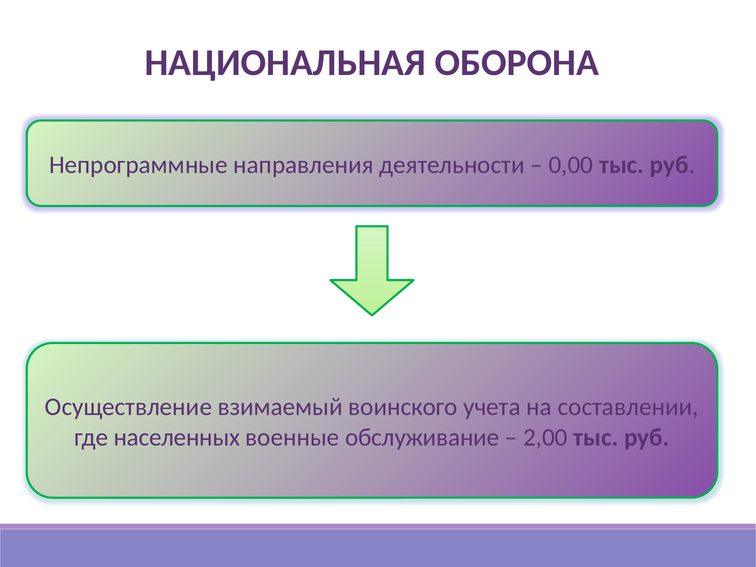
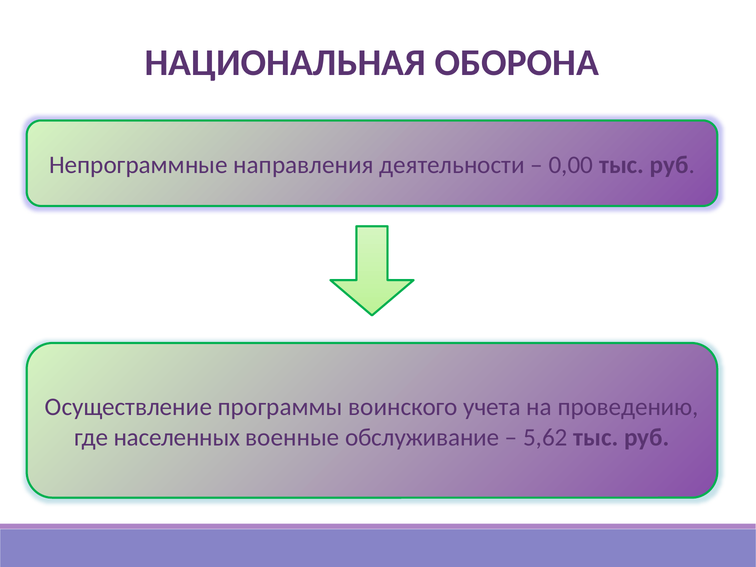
взимаемый: взимаемый -> программы
составлении: составлении -> проведению
2,00: 2,00 -> 5,62
